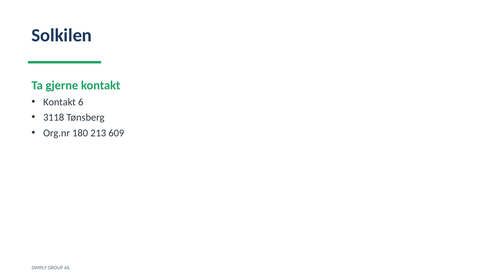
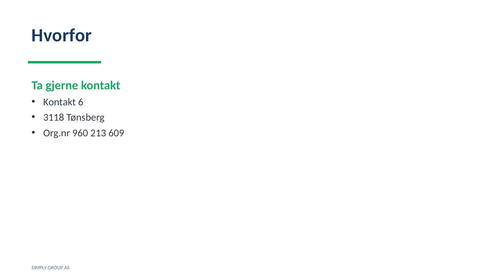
Solkilen: Solkilen -> Hvorfor
180: 180 -> 960
